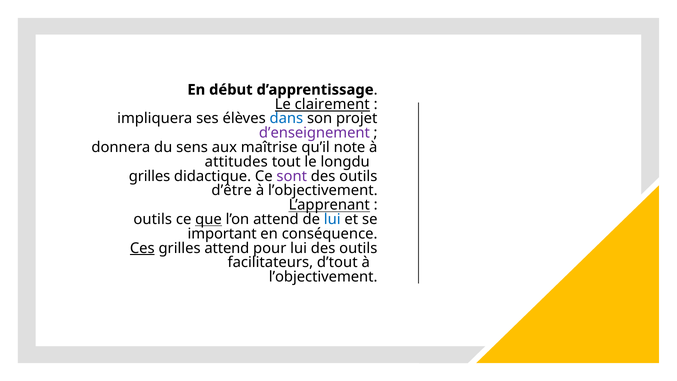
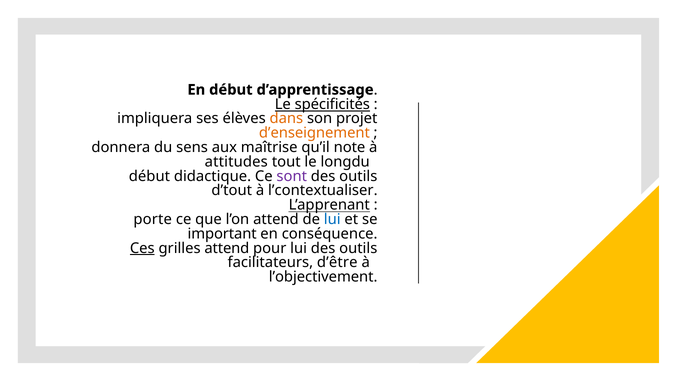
clairement: clairement -> spécificités
dans colour: blue -> orange
d’enseignement colour: purple -> orange
grilles at (150, 176): grilles -> début
d’être: d’être -> d’tout
l’objectivement at (323, 190): l’objectivement -> l’contextualiser
outils at (153, 219): outils -> porte
que underline: present -> none
d’tout: d’tout -> d’être
